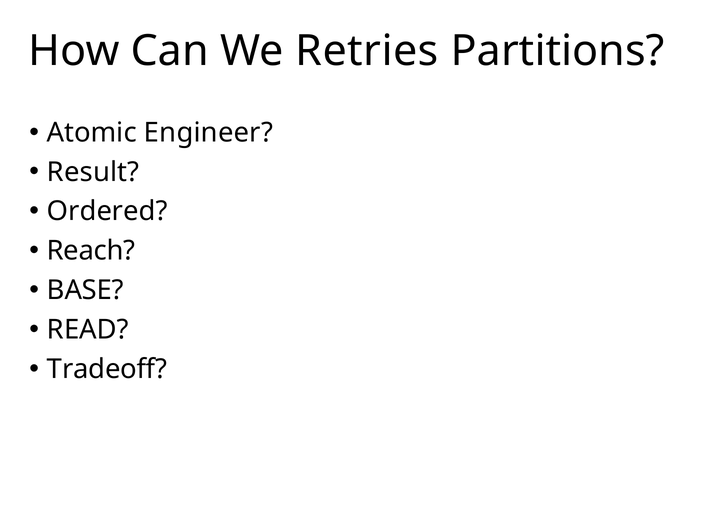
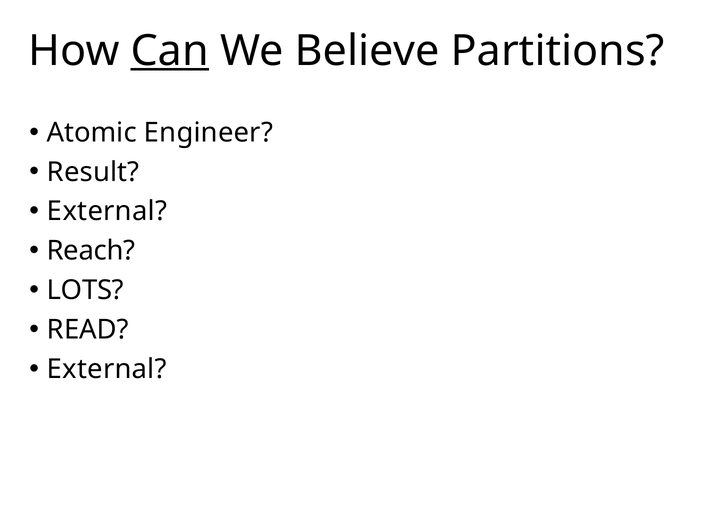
Can underline: none -> present
Retries: Retries -> Believe
Ordered at (107, 212): Ordered -> External
BASE: BASE -> LOTS
Tradeoff at (107, 370): Tradeoff -> External
